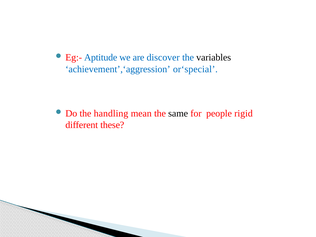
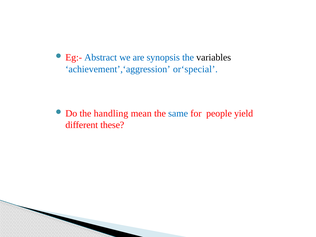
Aptitude: Aptitude -> Abstract
discover: discover -> synopsis
same colour: black -> blue
rigid: rigid -> yield
